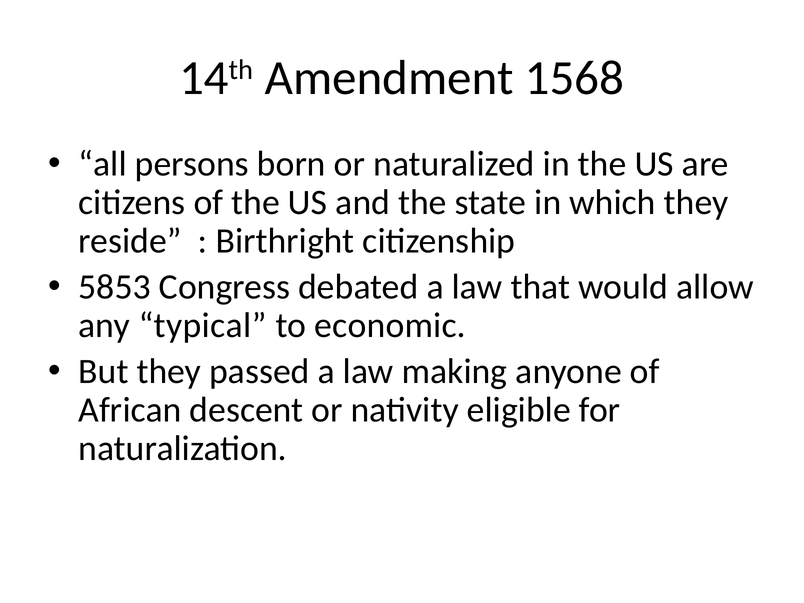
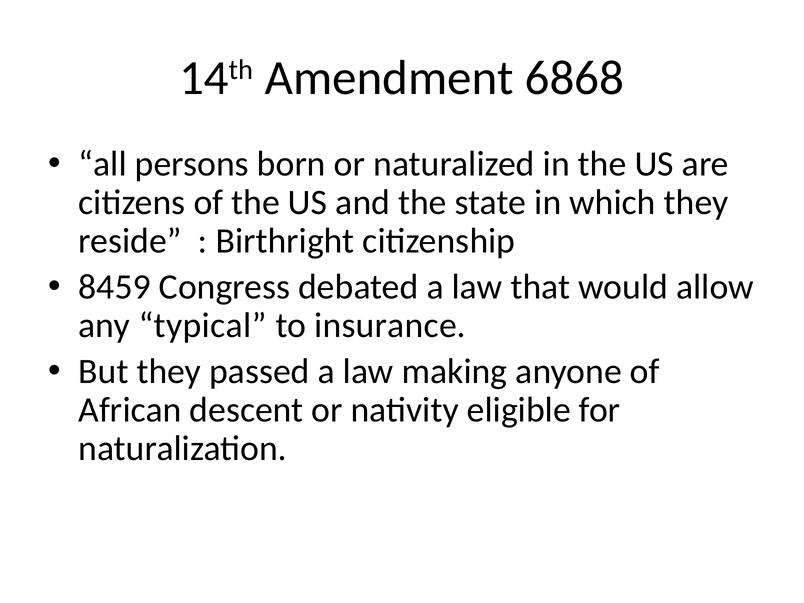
1568: 1568 -> 6868
5853: 5853 -> 8459
economic: economic -> insurance
